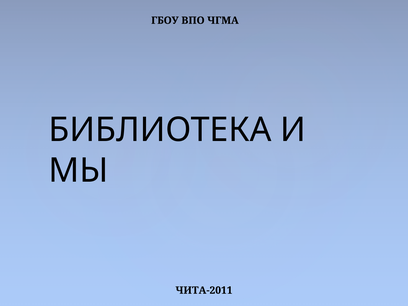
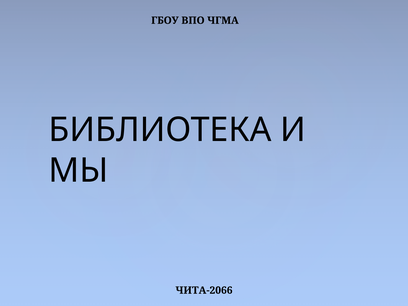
ЧИТА-2011: ЧИТА-2011 -> ЧИТА-2066
